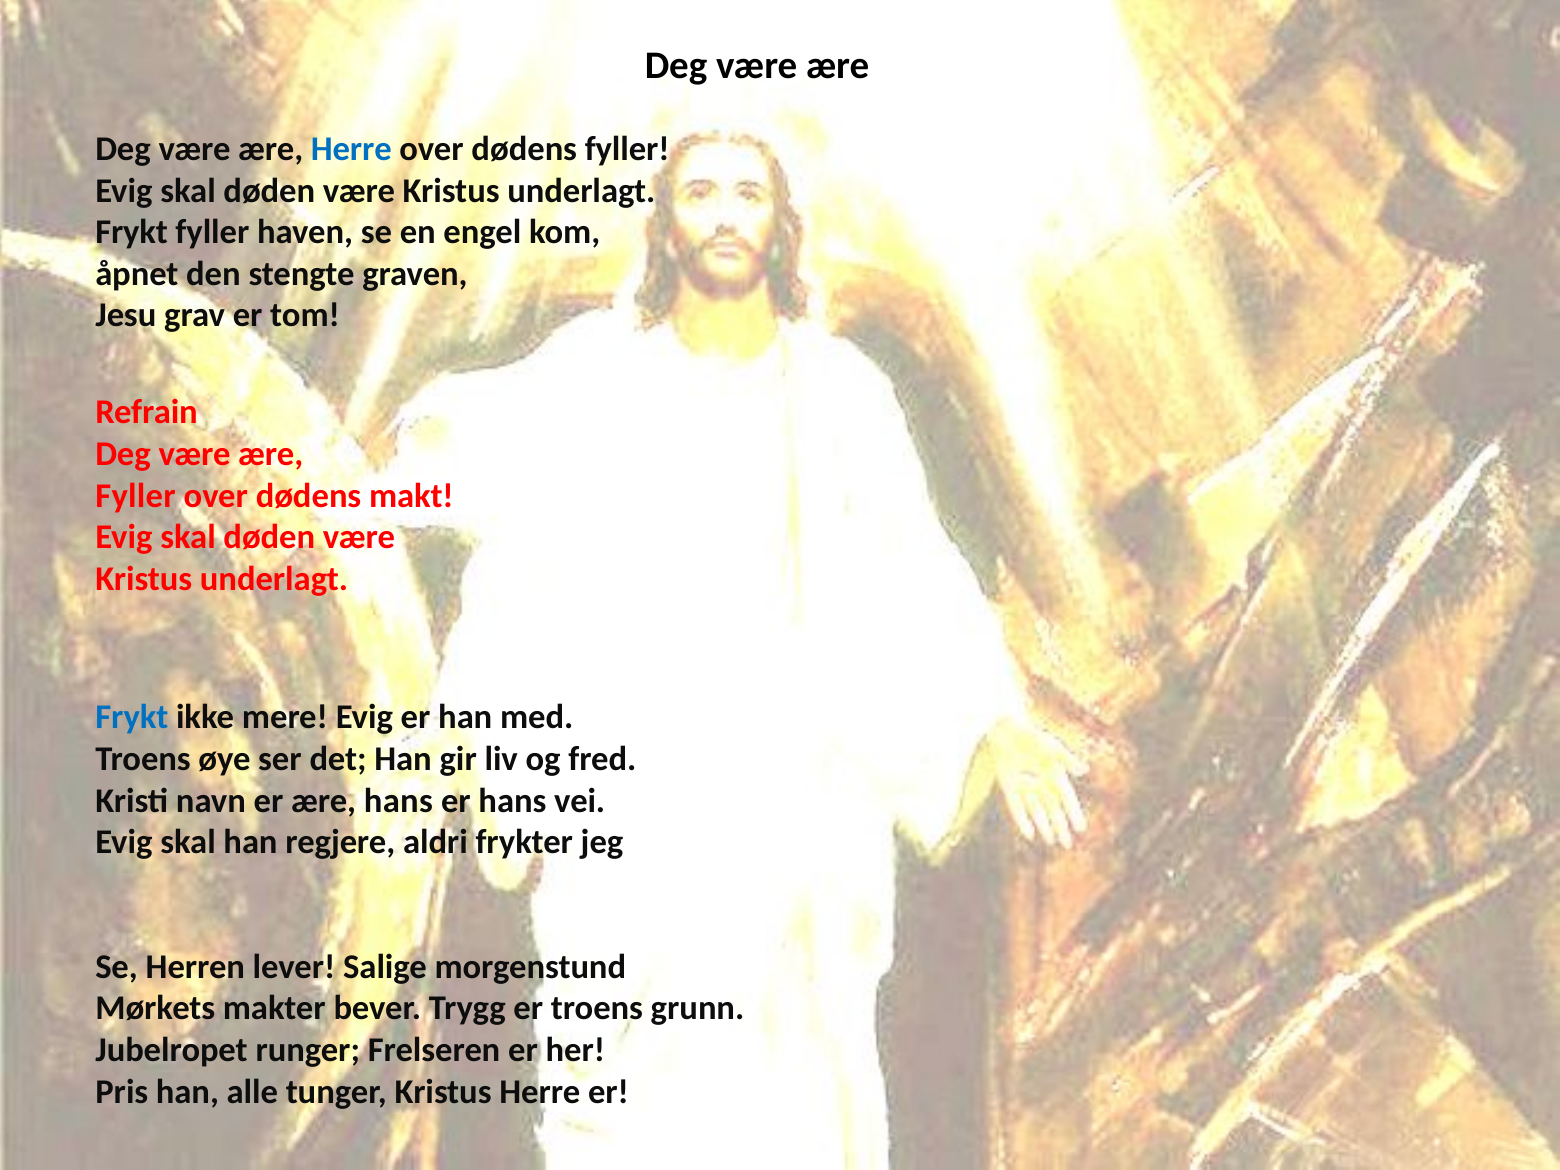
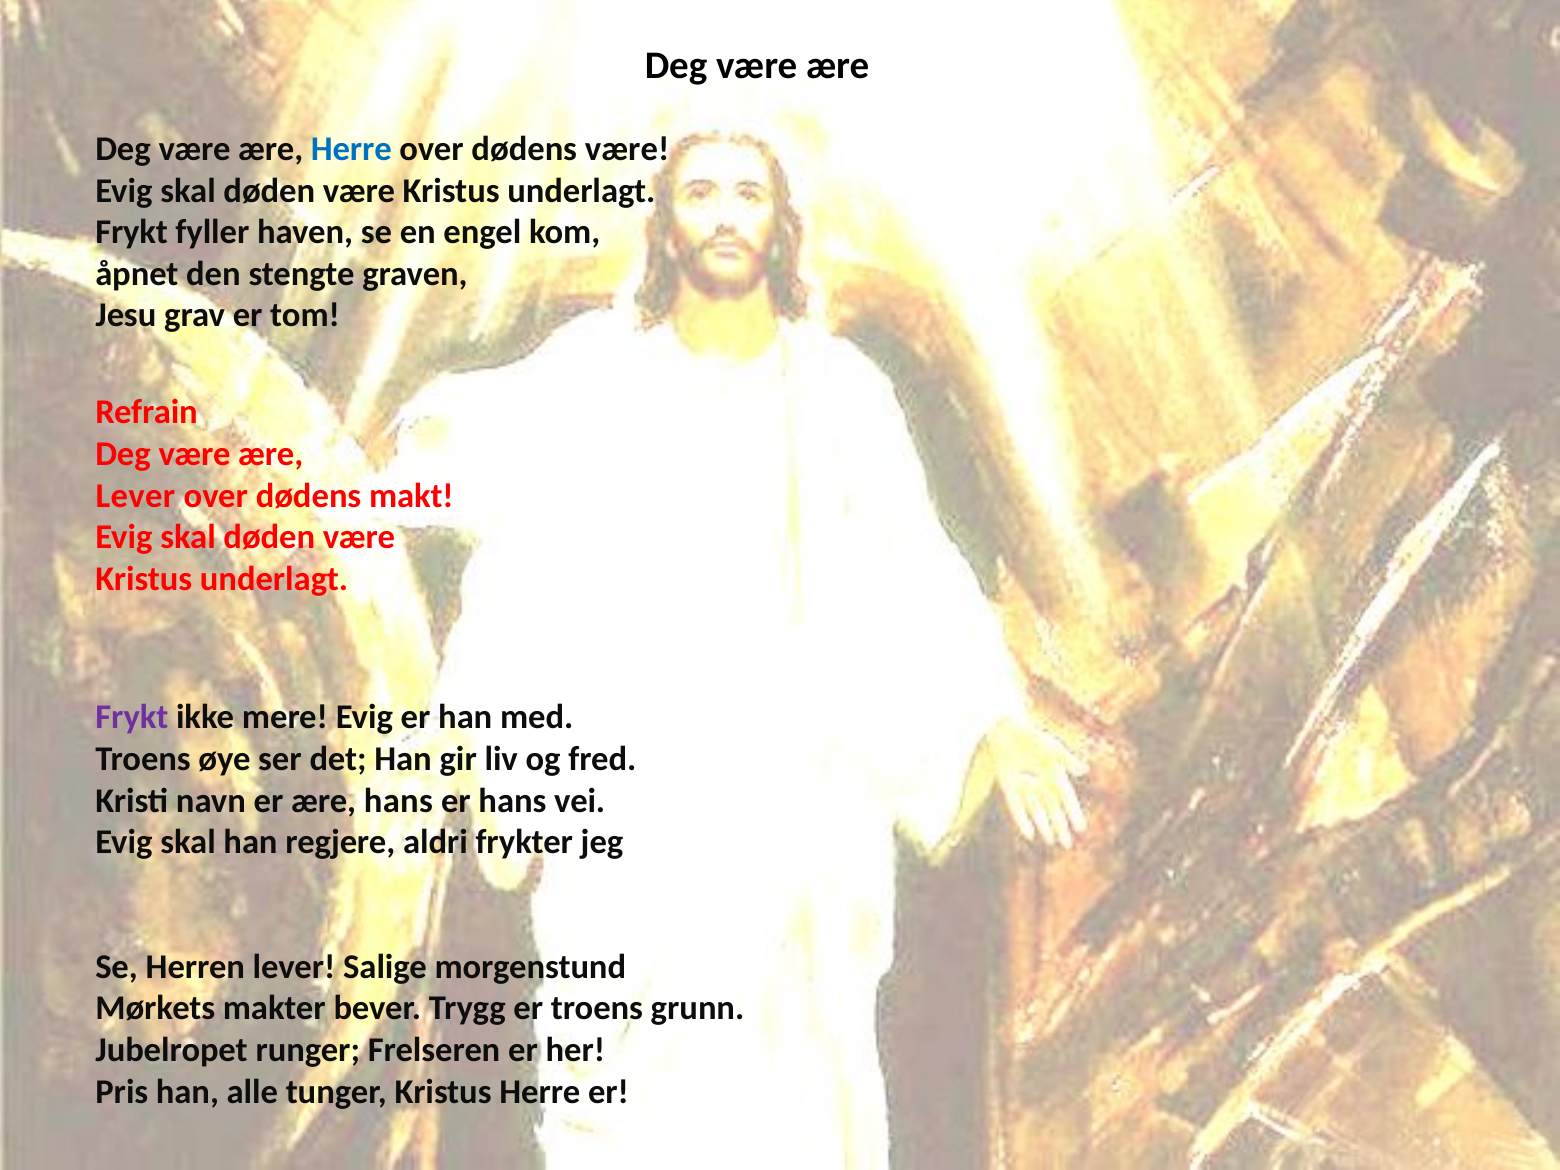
dødens fyller: fyller -> være
Fyller at (136, 496): Fyller -> Lever
Frykt at (132, 717) colour: blue -> purple
